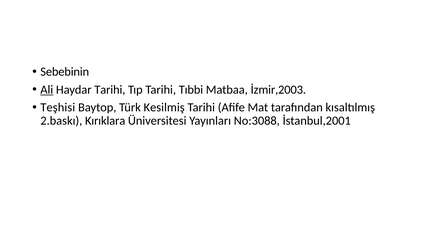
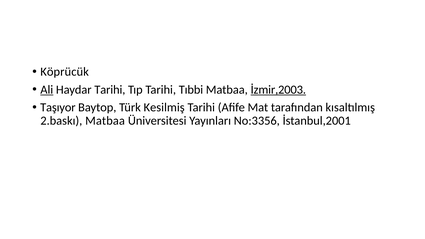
Sebebinin: Sebebinin -> Köprücük
İzmir,2003 underline: none -> present
Teşhisi: Teşhisi -> Taşıyor
2.baskı Kırıklara: Kırıklara -> Matbaa
No:3088: No:3088 -> No:3356
